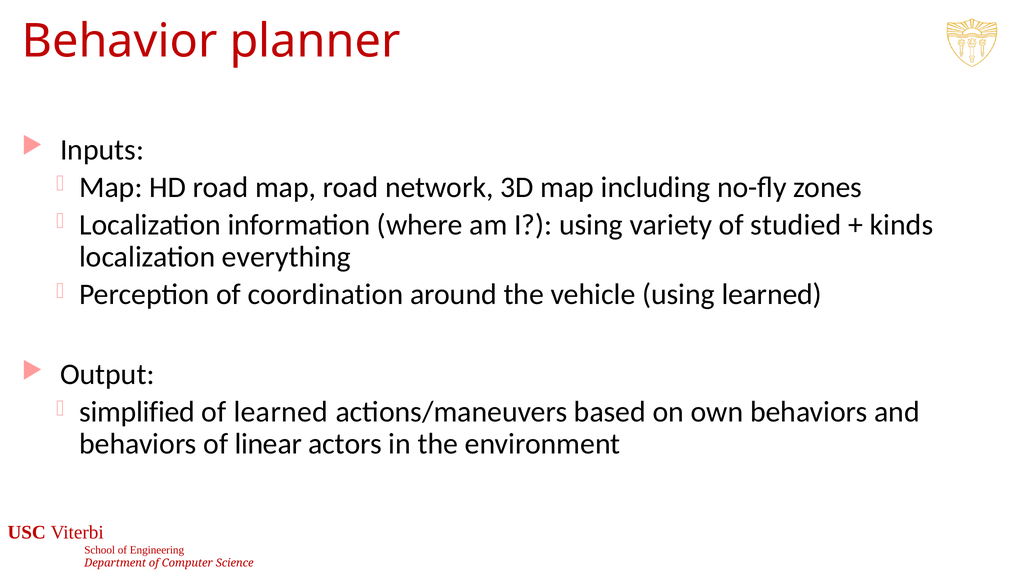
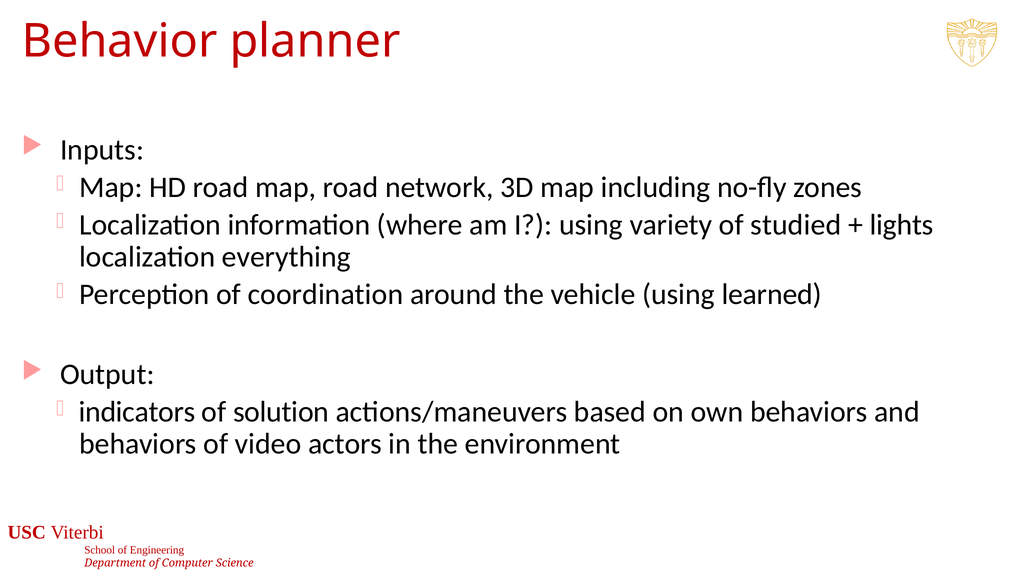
kinds: kinds -> lights
simplified: simplified -> indicators
of learned: learned -> solution
linear: linear -> video
